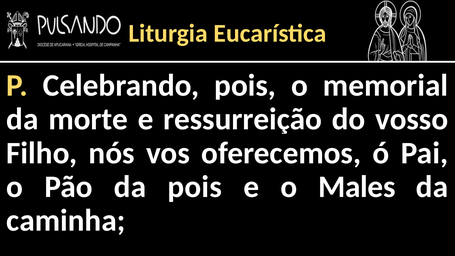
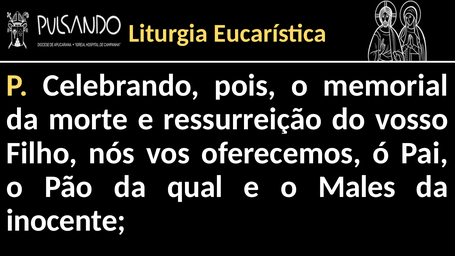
da pois: pois -> qual
caminha: caminha -> inocente
